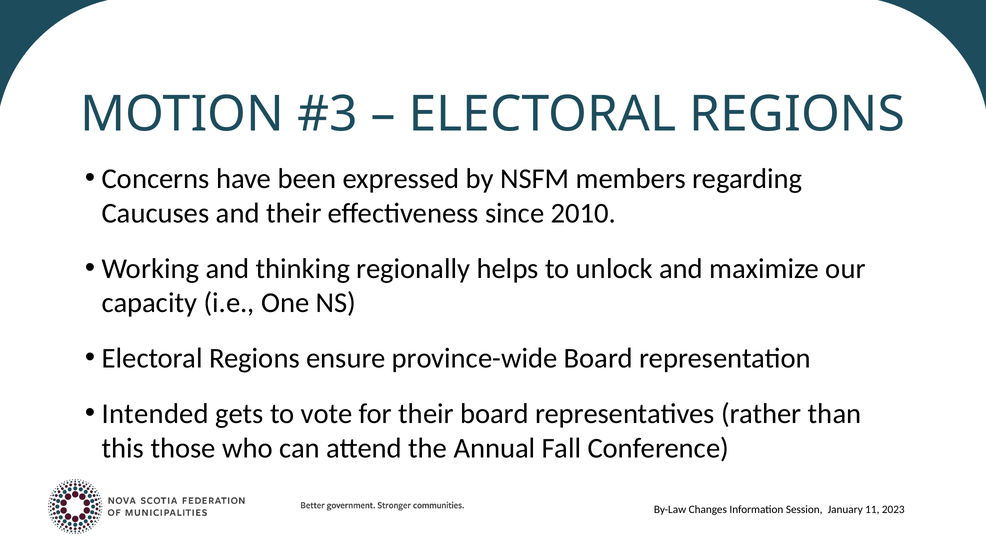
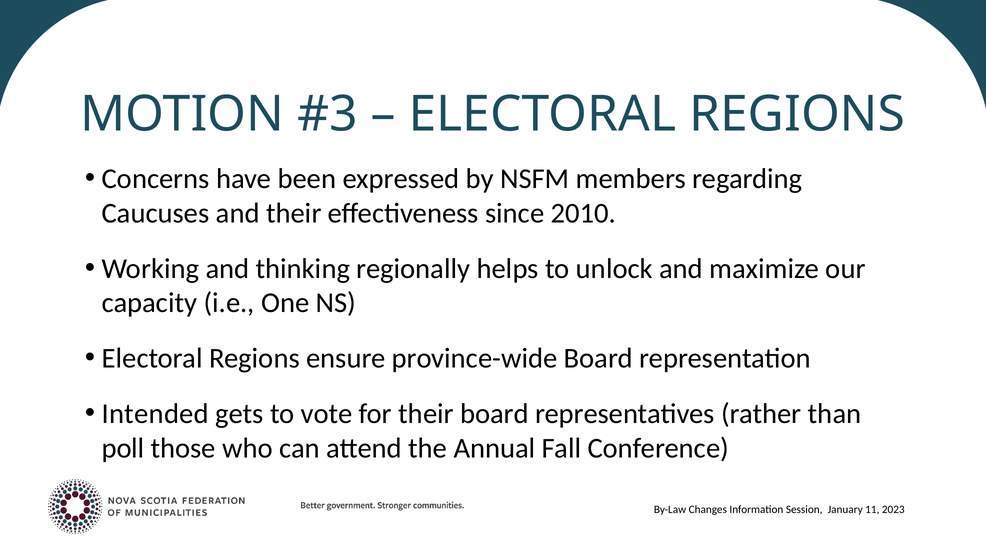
this: this -> poll
